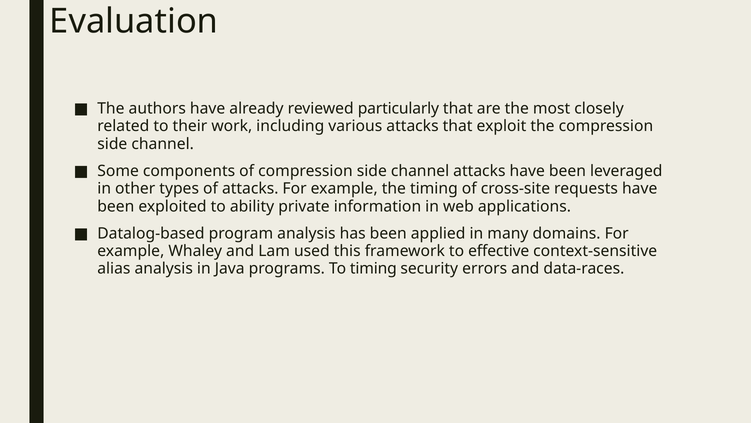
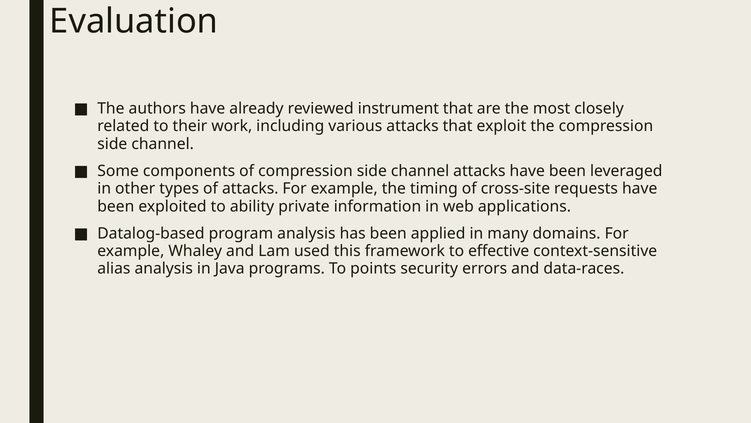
particularly: particularly -> instrument
To timing: timing -> points
